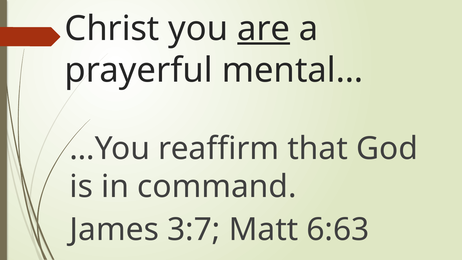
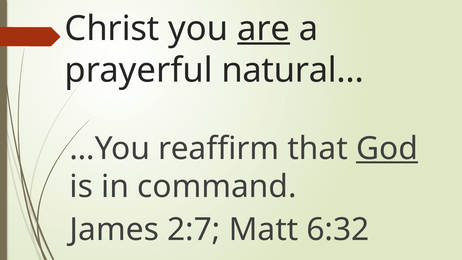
mental…: mental… -> natural…
God underline: none -> present
3:7: 3:7 -> 2:7
6:63: 6:63 -> 6:32
